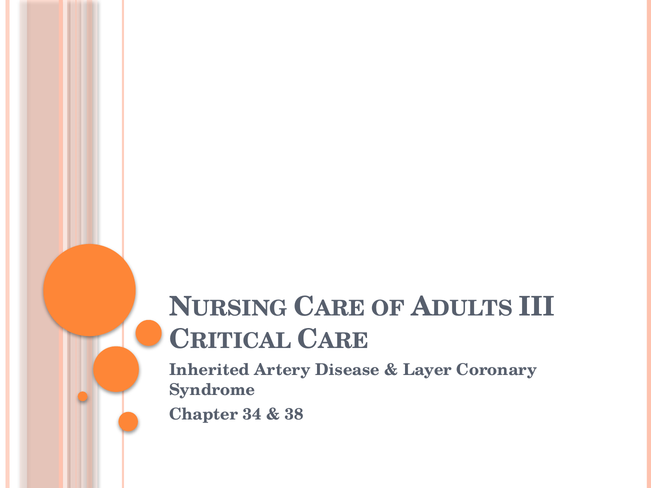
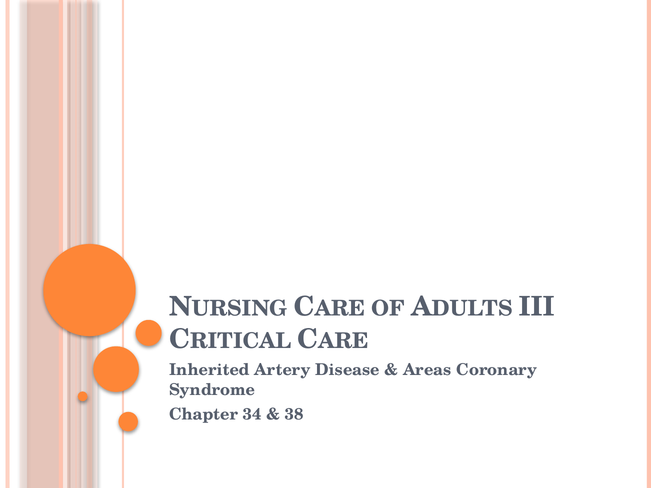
Layer: Layer -> Areas
